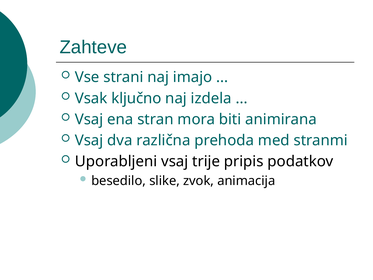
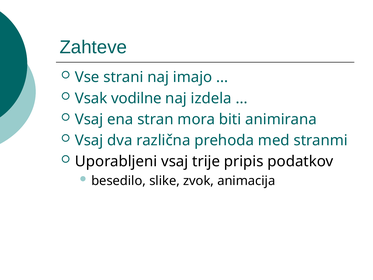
ključno: ključno -> vodilne
